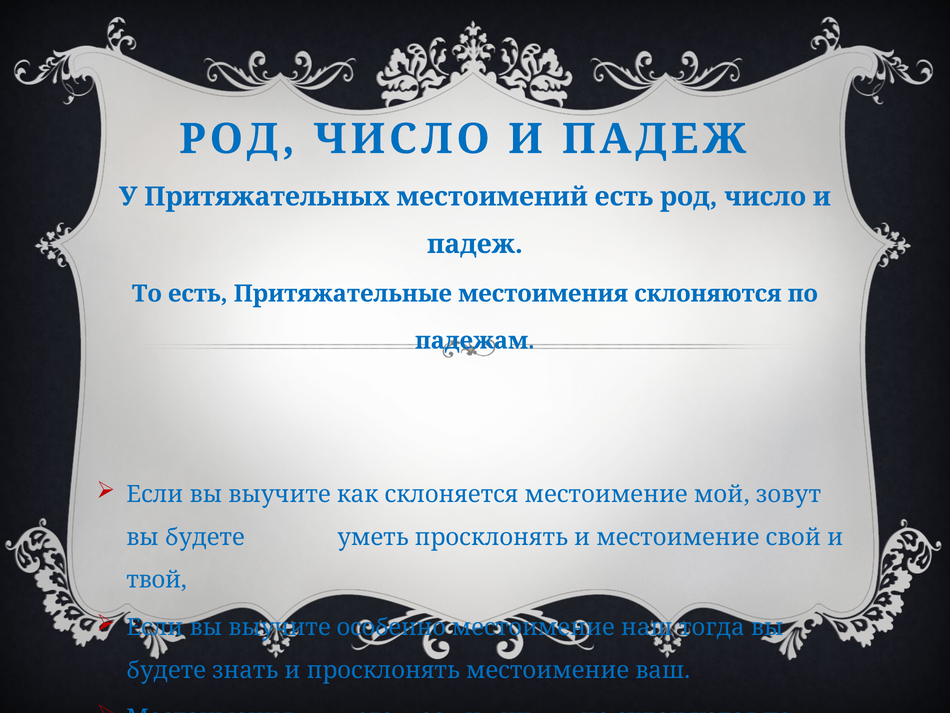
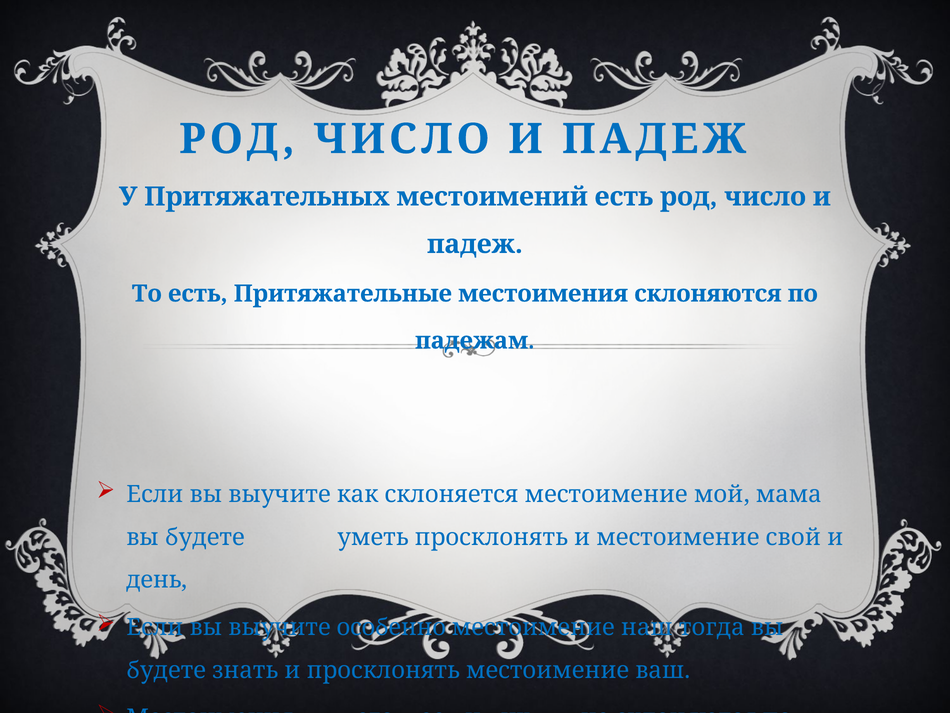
зовут: зовут -> мама
твой: твой -> день
